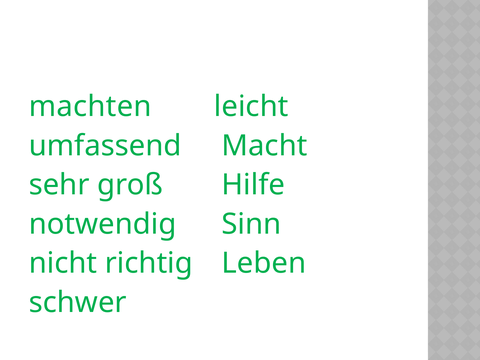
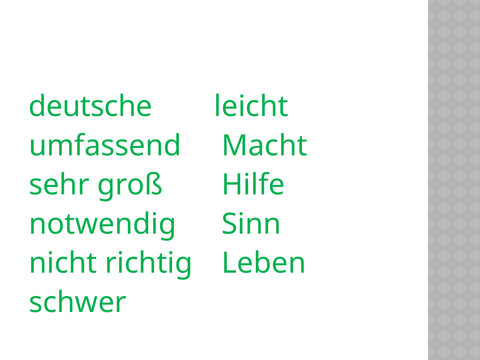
machten: machten -> deutsche
